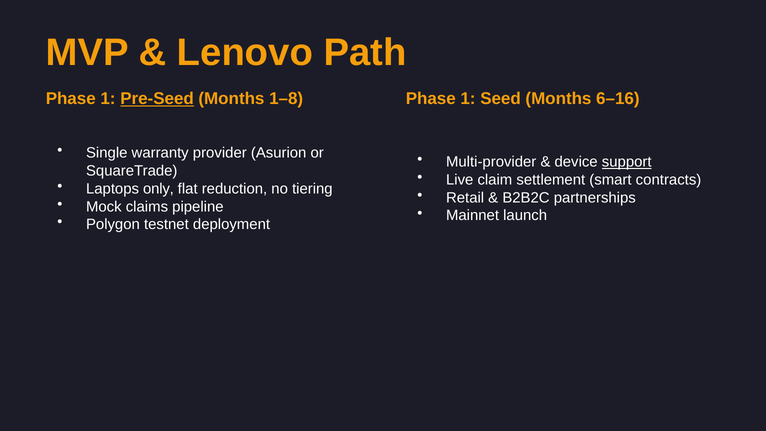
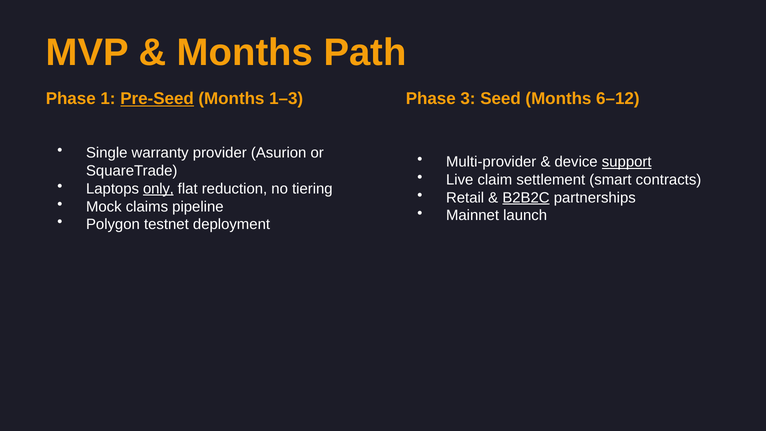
Lenovo at (245, 52): Lenovo -> Months
1–8: 1–8 -> 1–3
1 at (468, 99): 1 -> 3
6–16: 6–16 -> 6–12
only underline: none -> present
B2B2C underline: none -> present
